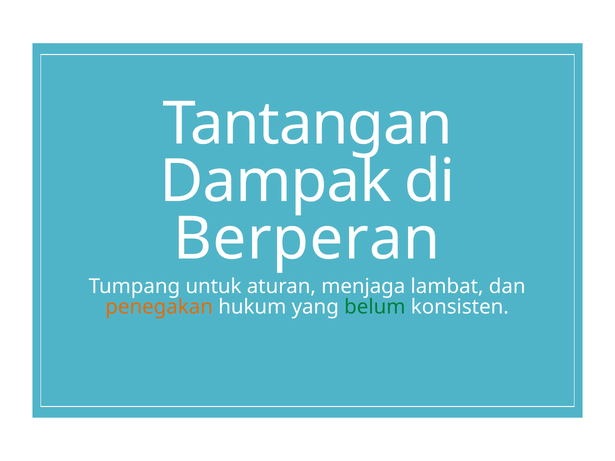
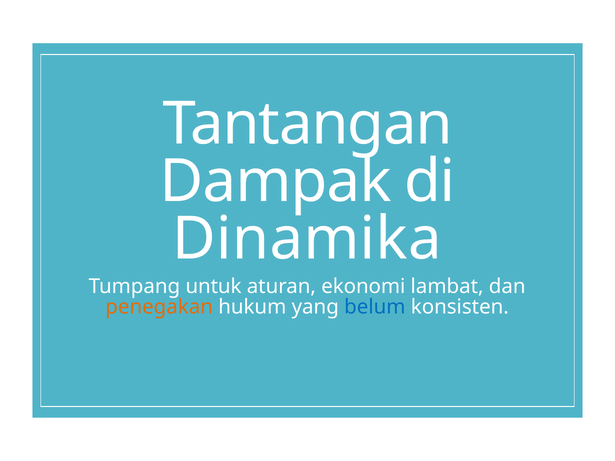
Berperan: Berperan -> Dinamika
menjaga: menjaga -> ekonomi
belum colour: green -> blue
